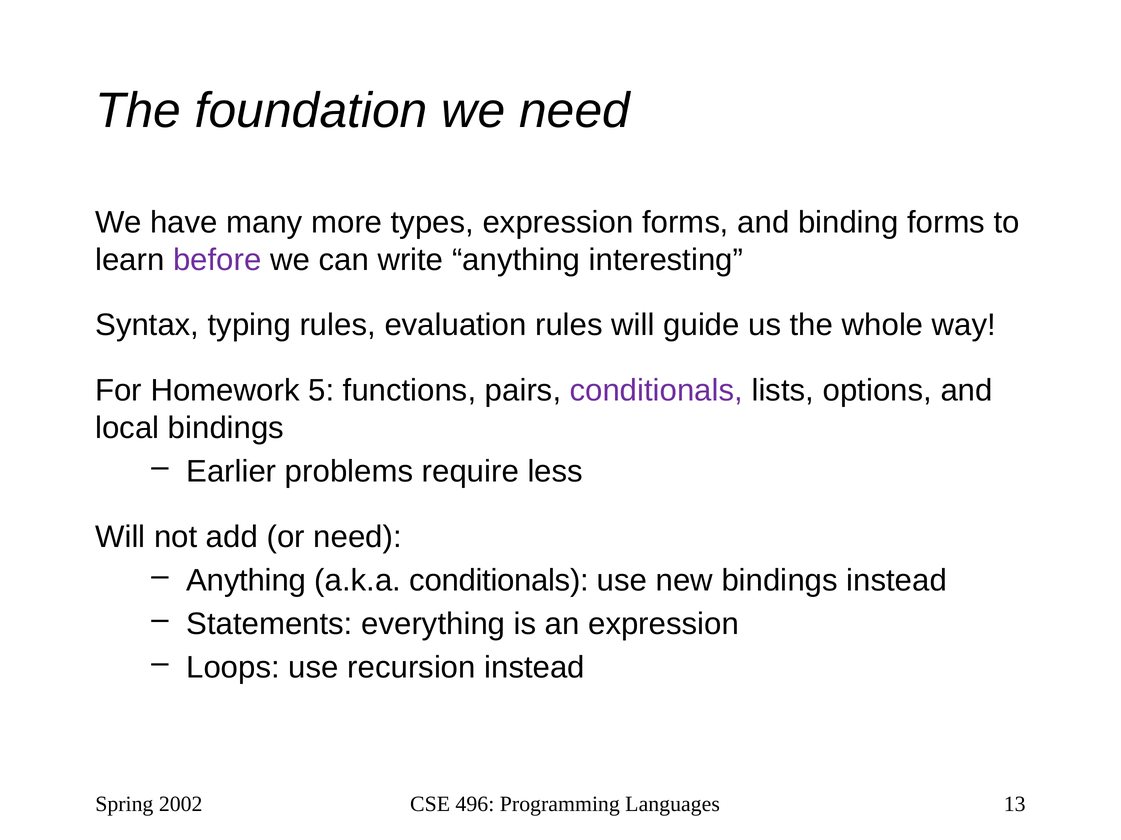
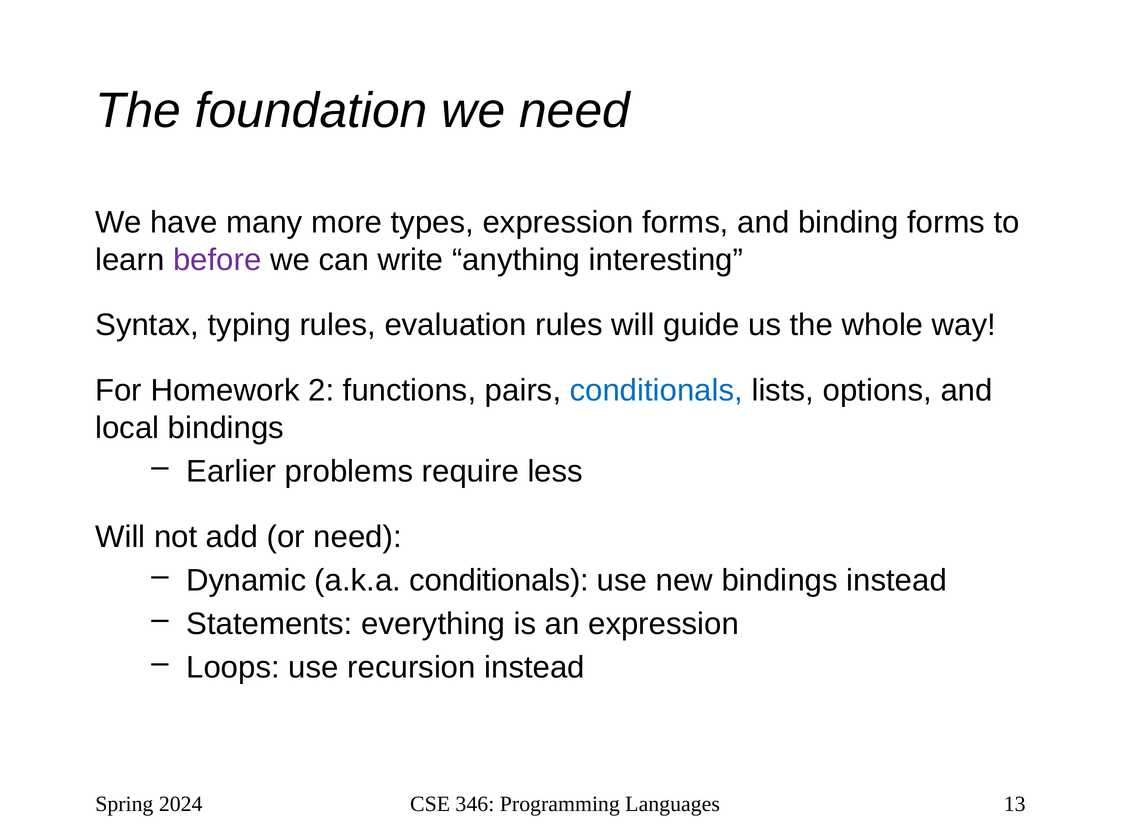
5: 5 -> 2
conditionals at (656, 391) colour: purple -> blue
Anything at (246, 581): Anything -> Dynamic
2002: 2002 -> 2024
496: 496 -> 346
